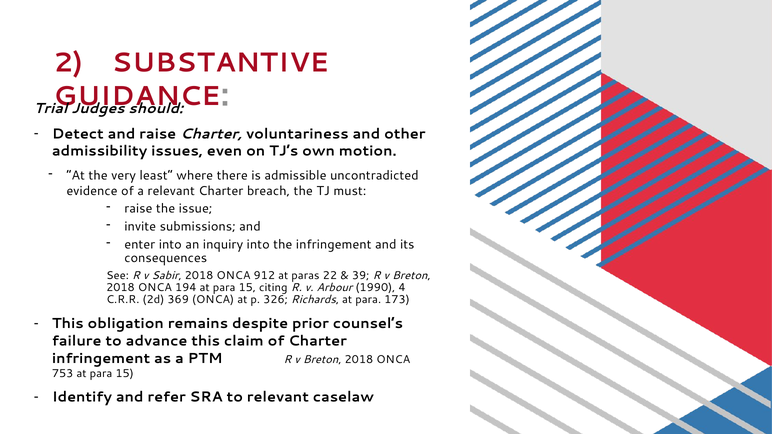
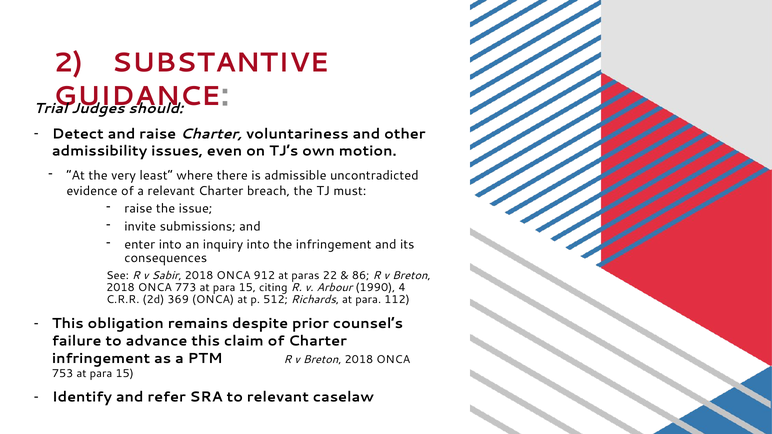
39: 39 -> 86
194: 194 -> 773
326: 326 -> 512
173: 173 -> 112
